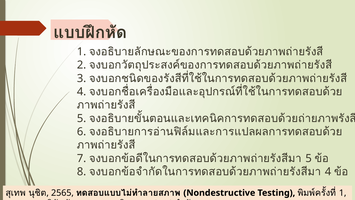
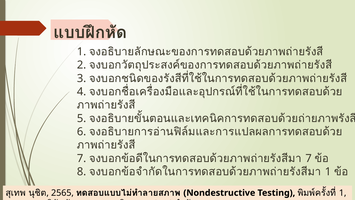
5 at (309, 158): 5 -> 7
4 at (328, 171): 4 -> 1
